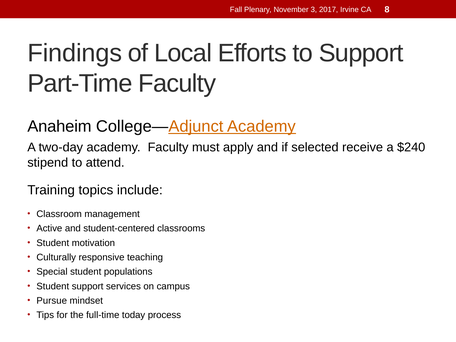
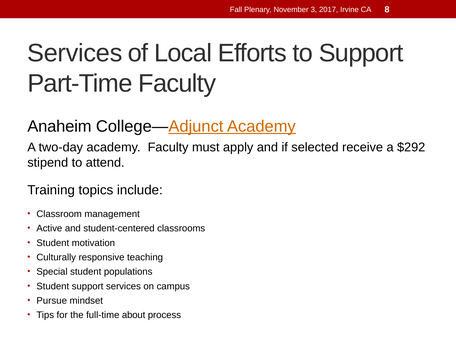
Findings at (75, 53): Findings -> Services
$240: $240 -> $292
today: today -> about
